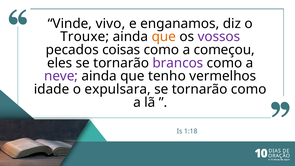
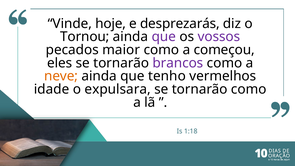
vivo: vivo -> hoje
enganamos: enganamos -> desprezarás
Trouxe: Trouxe -> Tornou
que at (164, 37) colour: orange -> purple
coisas: coisas -> maior
neve colour: purple -> orange
